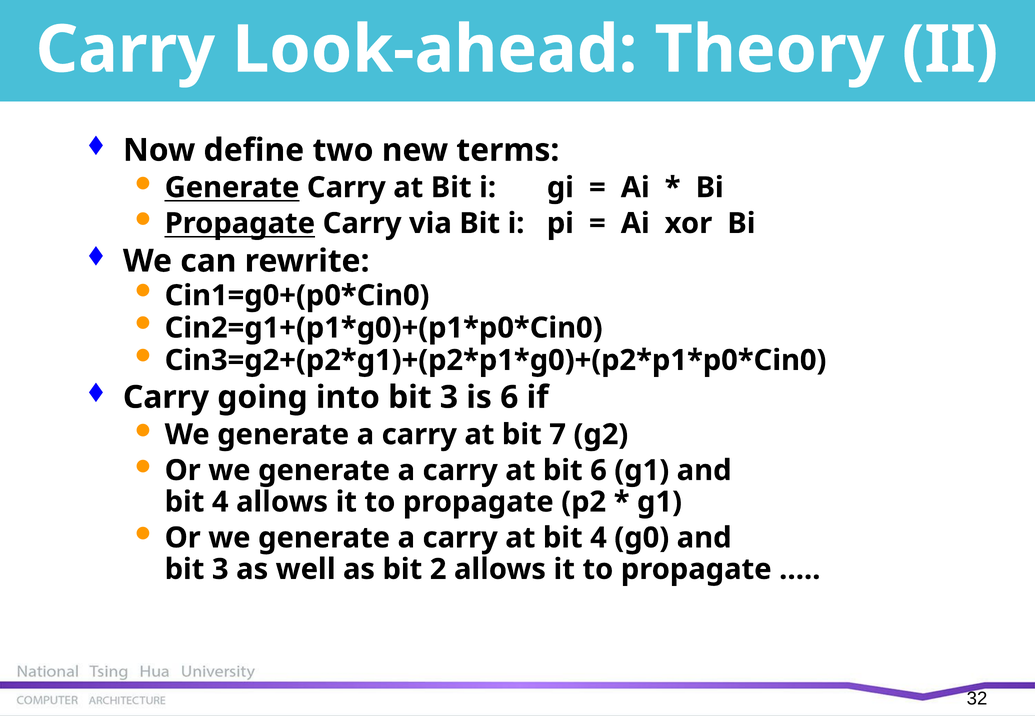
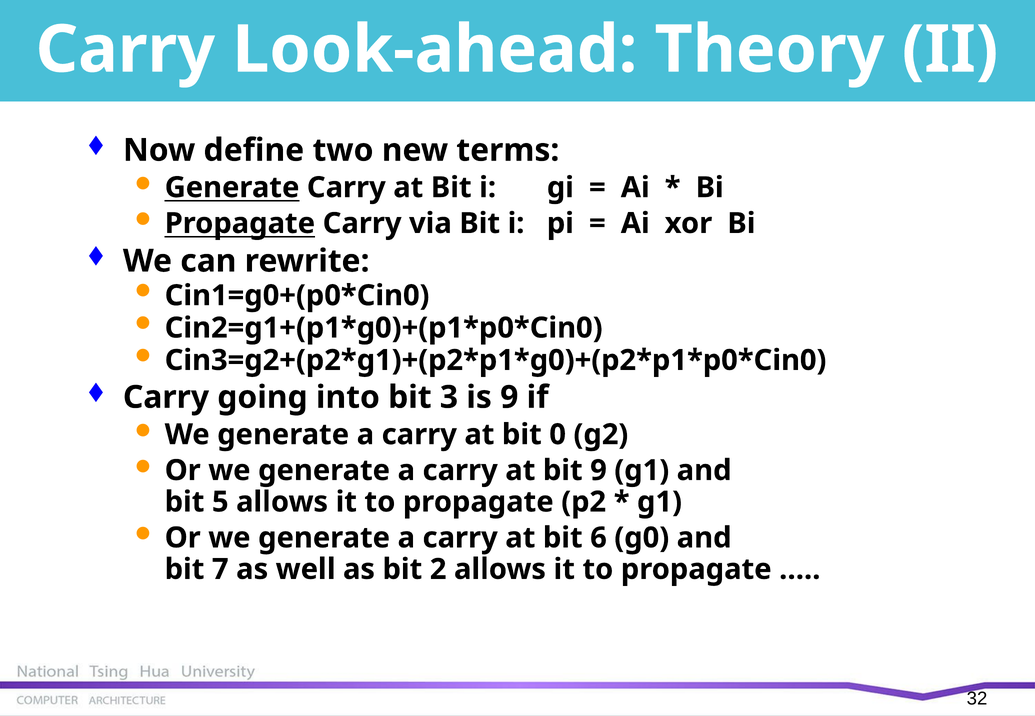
is 6: 6 -> 9
7: 7 -> 0
bit 6: 6 -> 9
4 at (220, 502): 4 -> 5
at bit 4: 4 -> 6
3 at (220, 570): 3 -> 7
